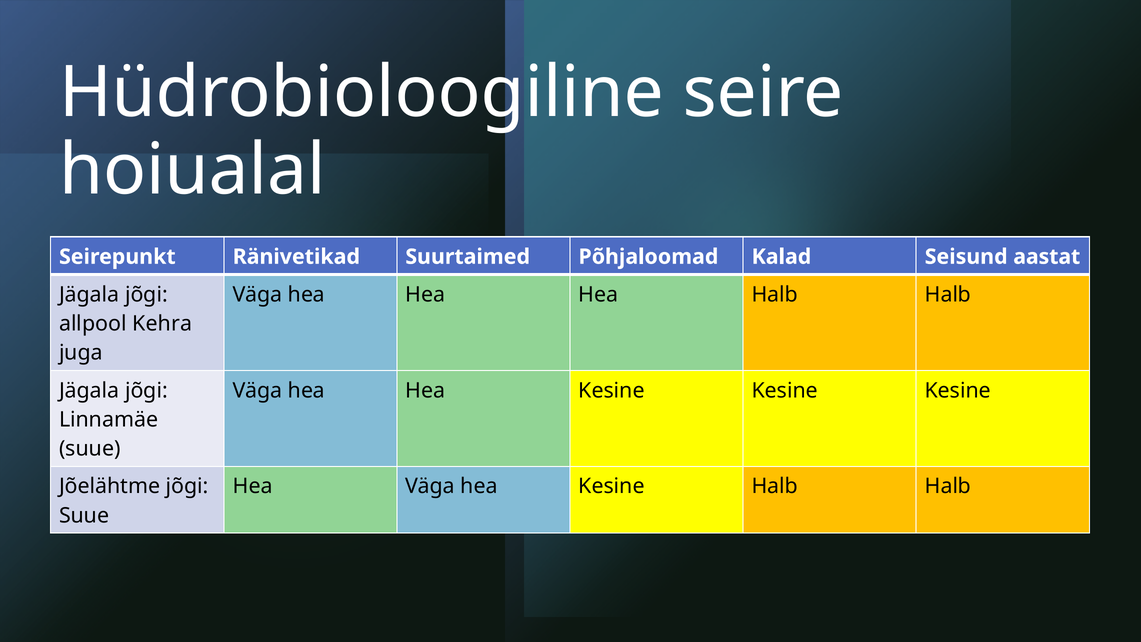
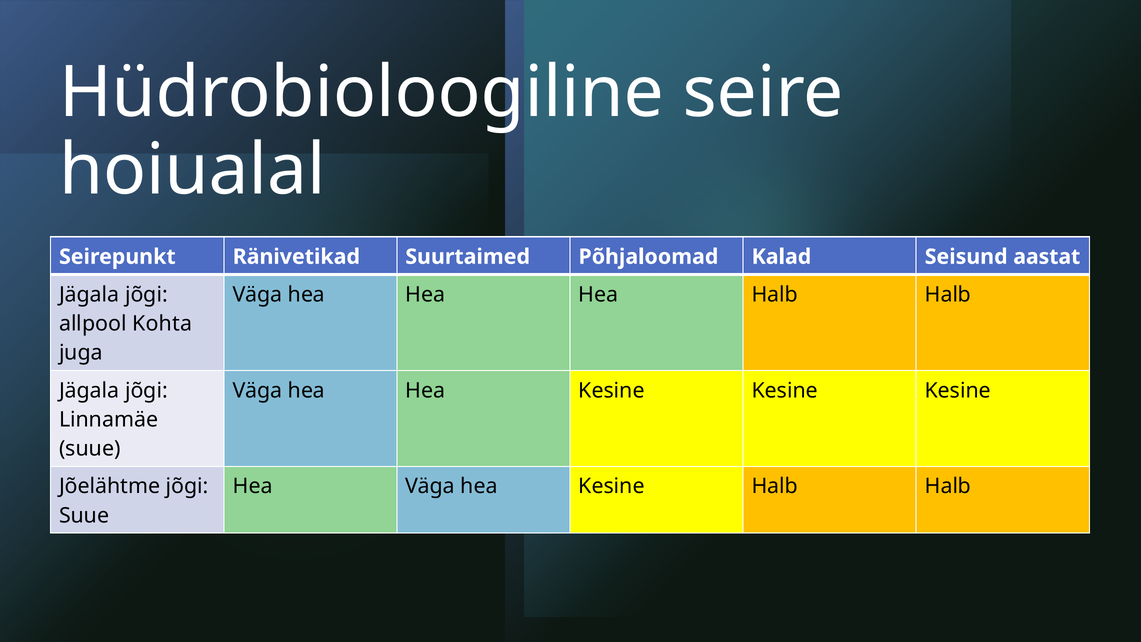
Kehra: Kehra -> Kohta
